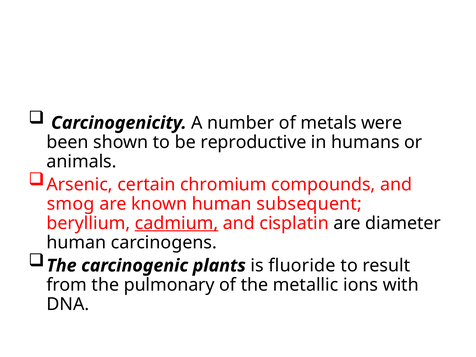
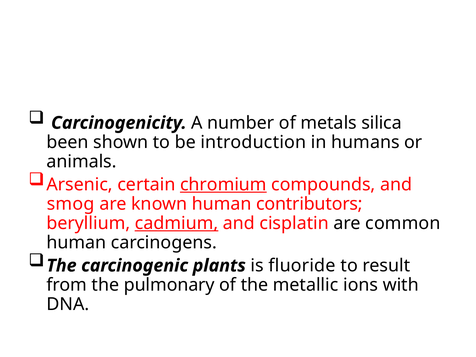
were: were -> silica
reproductive: reproductive -> introduction
chromium underline: none -> present
subsequent: subsequent -> contributors
diameter: diameter -> common
